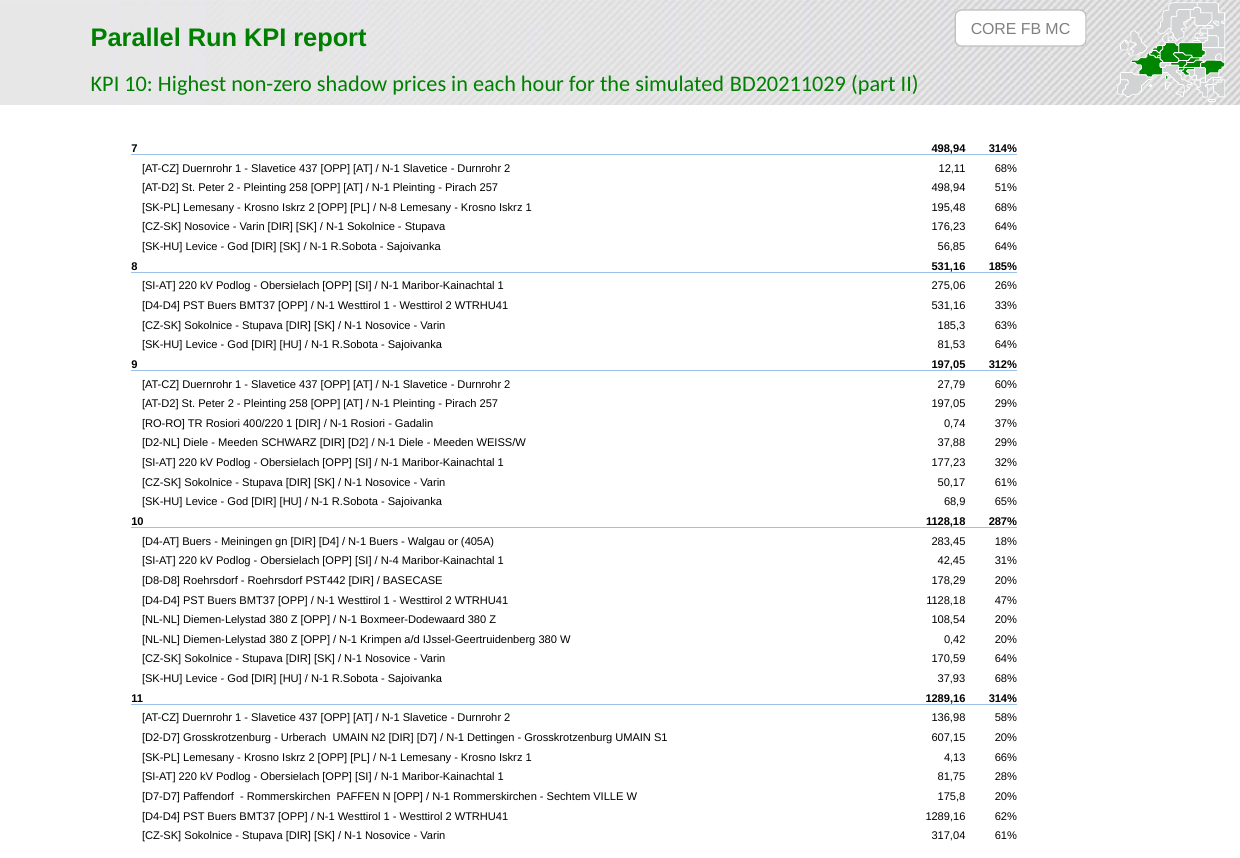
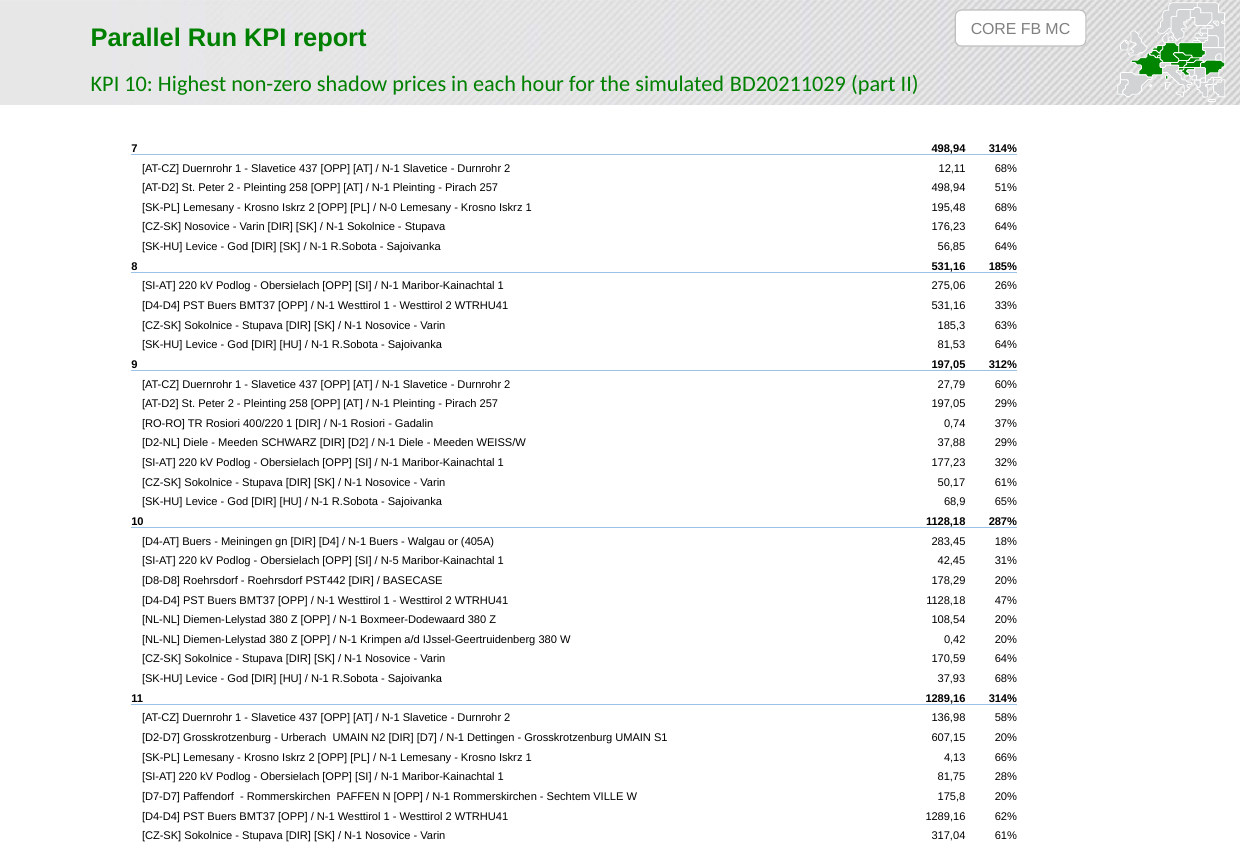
N-8: N-8 -> N-0
N-4: N-4 -> N-5
